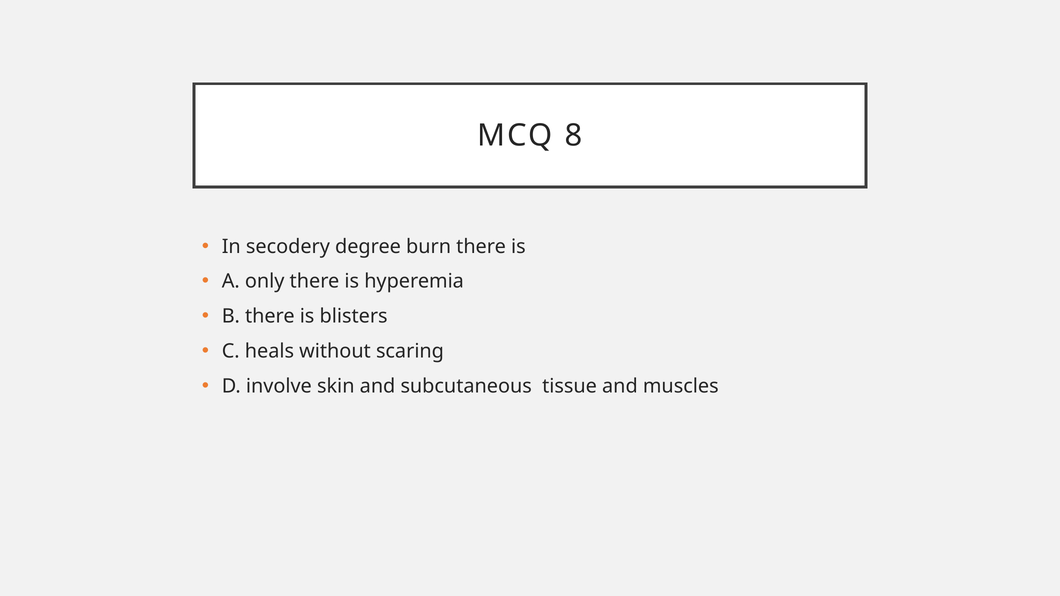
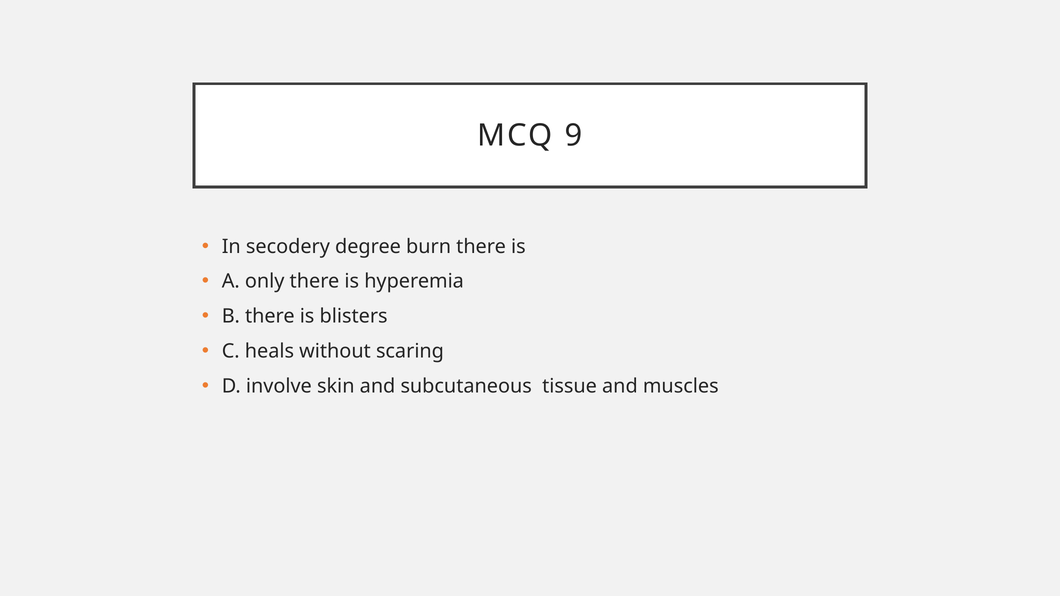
8: 8 -> 9
